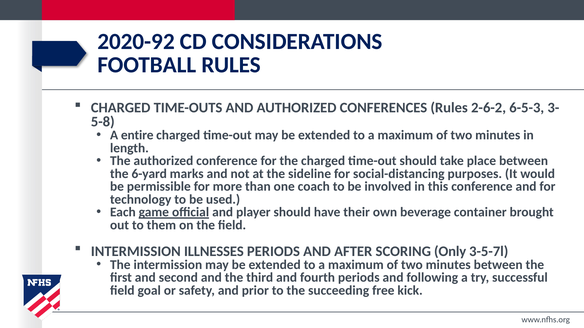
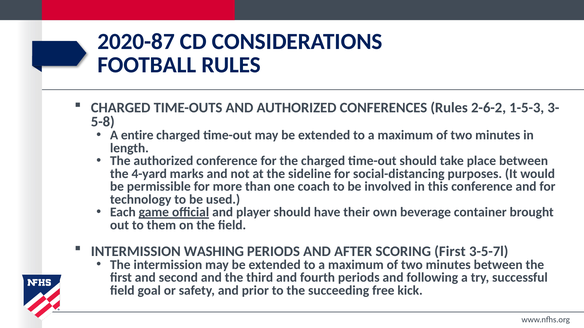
2020-92: 2020-92 -> 2020-87
6-5-3: 6-5-3 -> 1-5-3
6-yard: 6-yard -> 4-yard
ILLNESSES: ILLNESSES -> WASHING
SCORING Only: Only -> First
